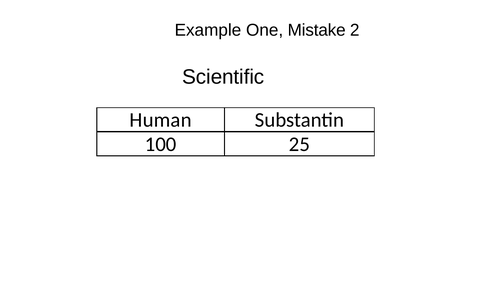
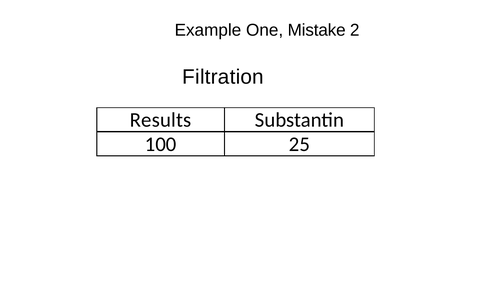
Scientific: Scientific -> Filtration
Human: Human -> Results
